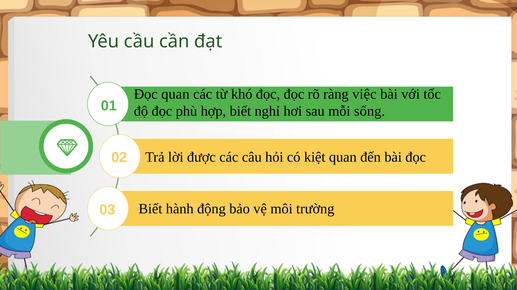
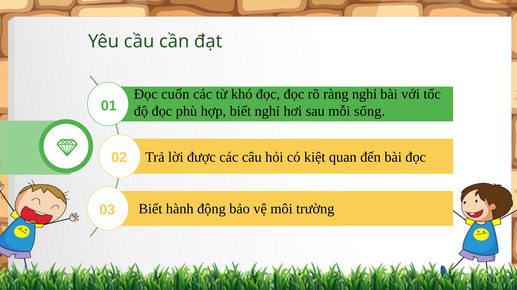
Đọc quan: quan -> cuốn
ràng việc: việc -> nghỉ
